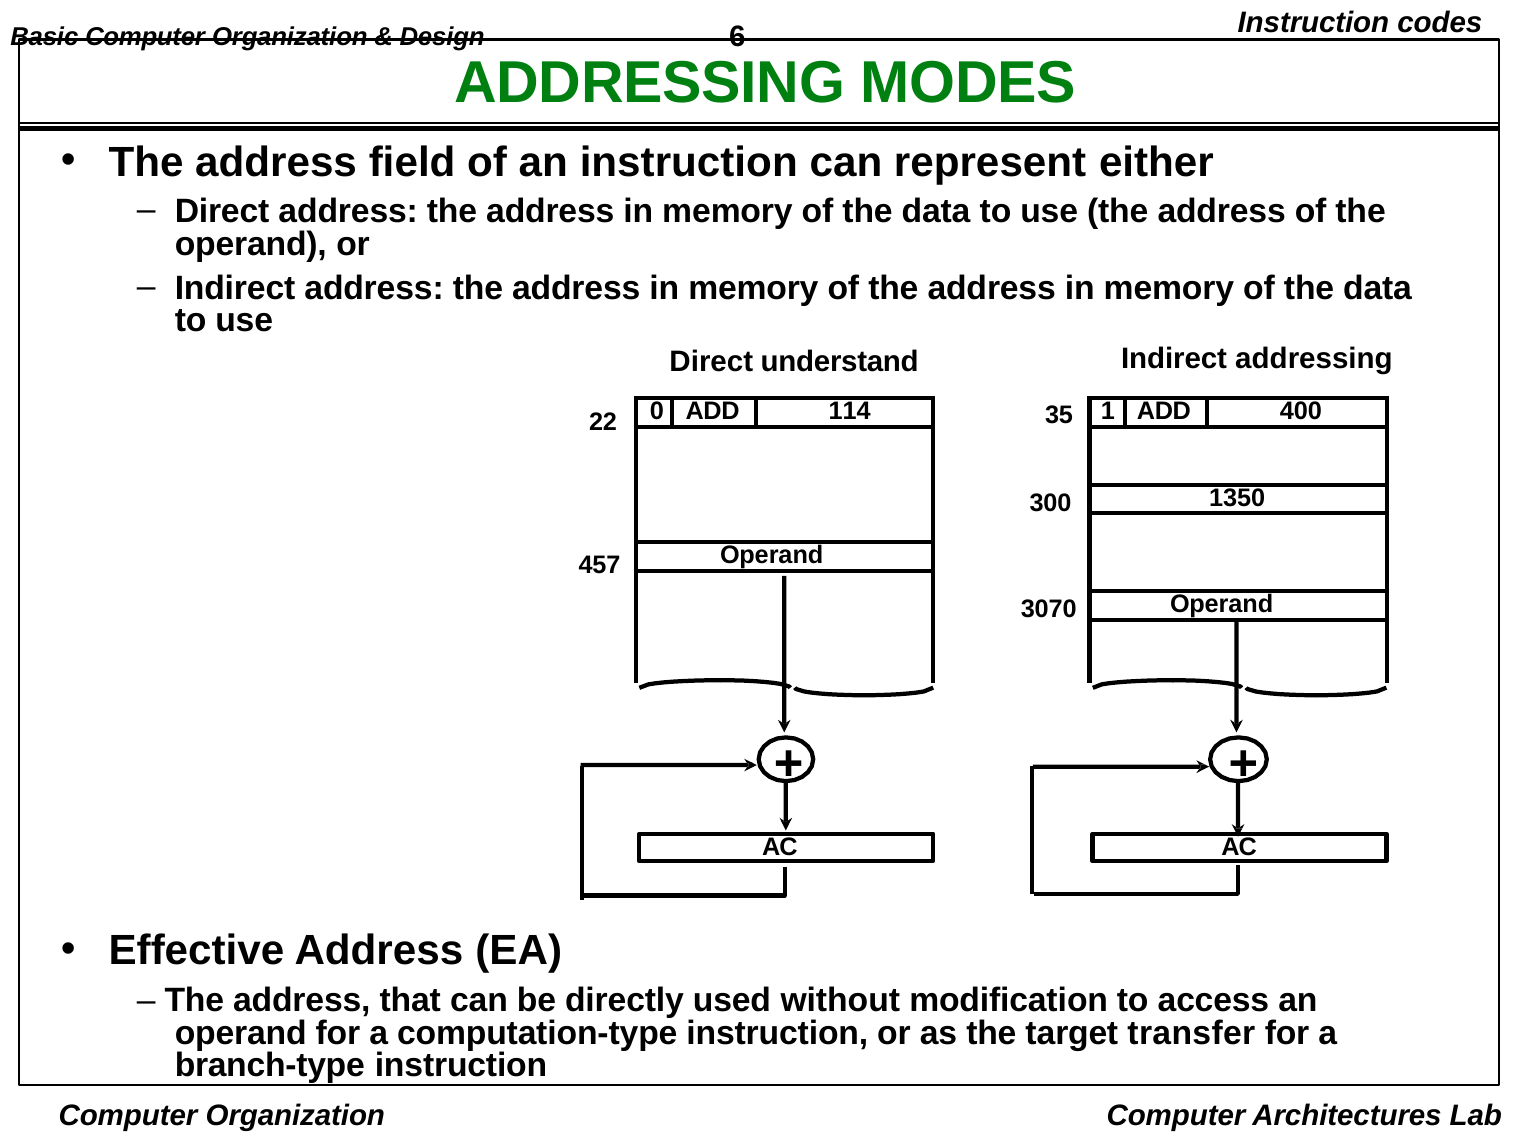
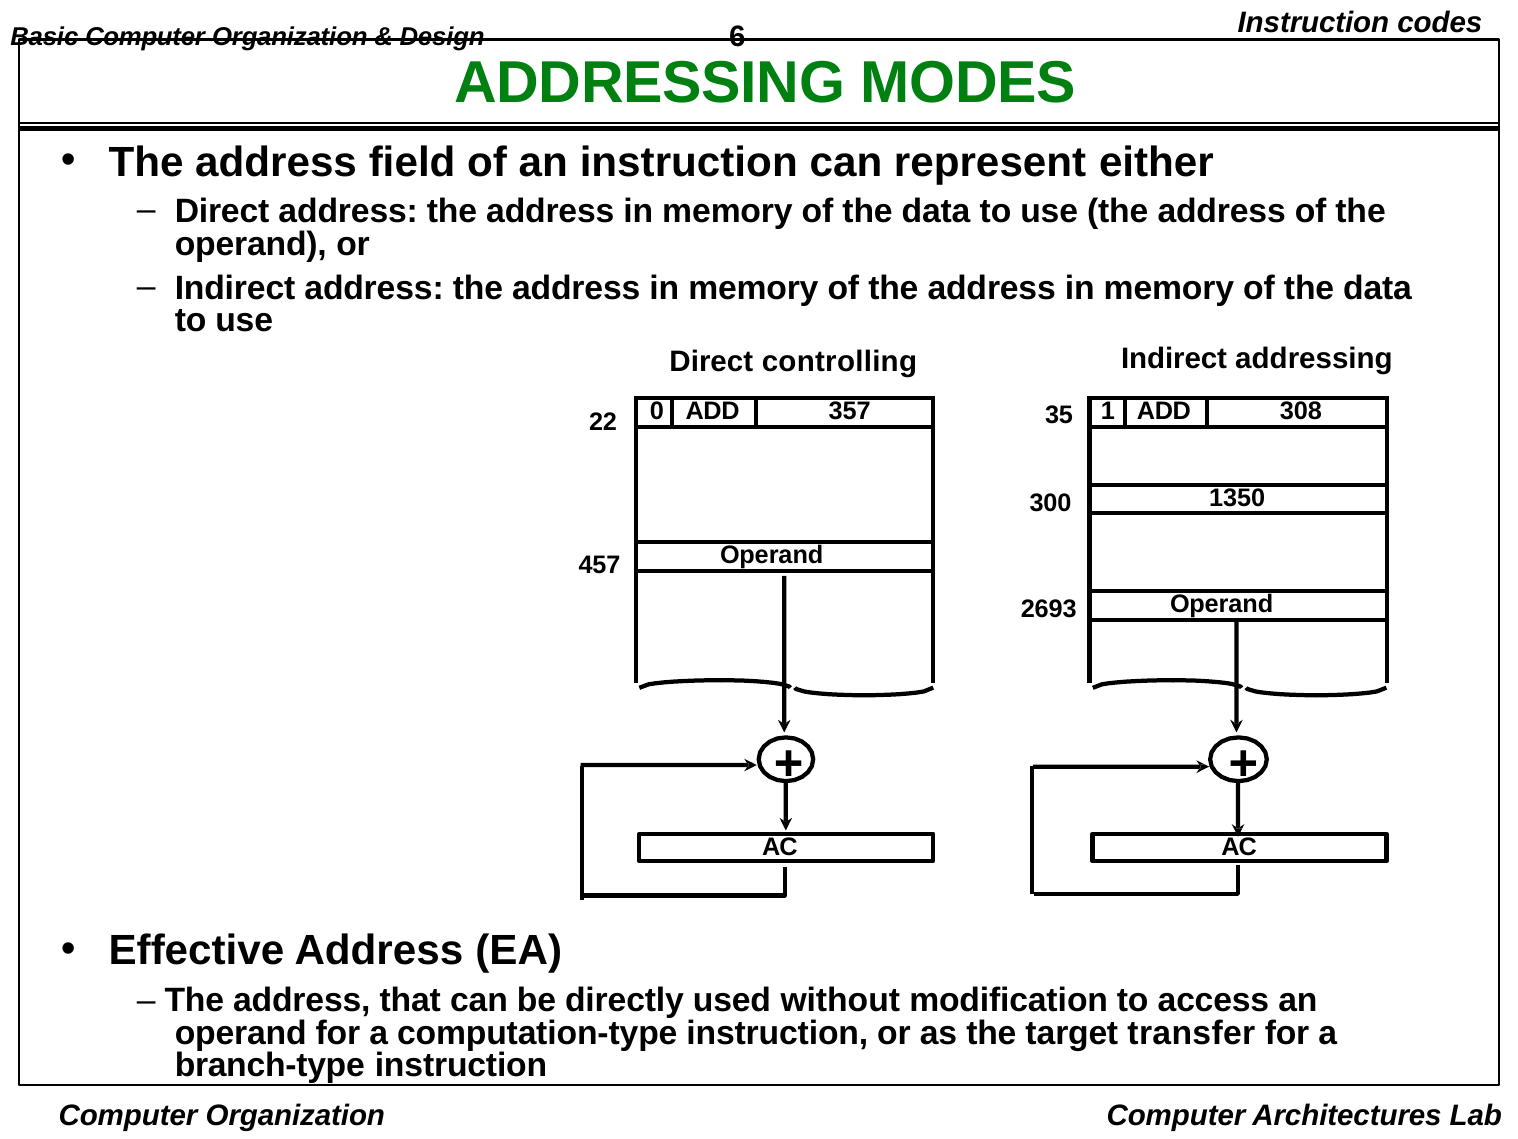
understand: understand -> controlling
114: 114 -> 357
400: 400 -> 308
3070: 3070 -> 2693
